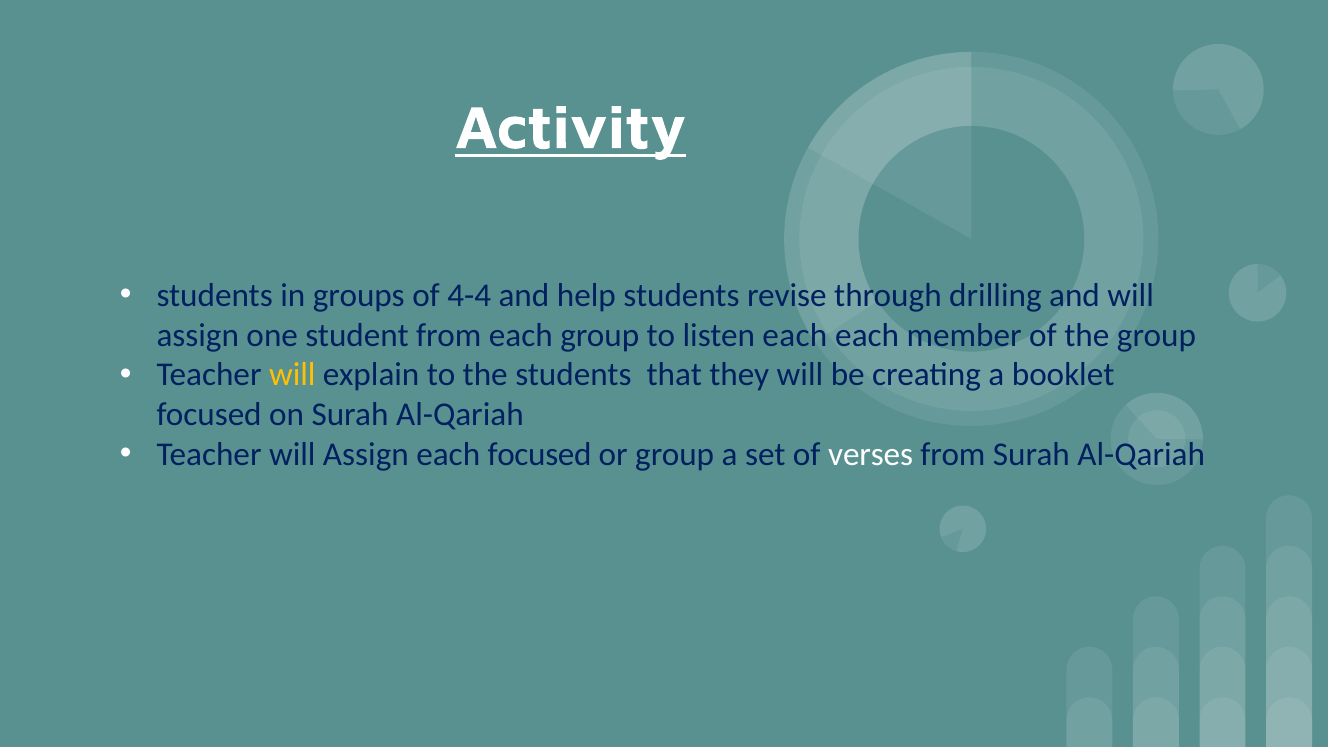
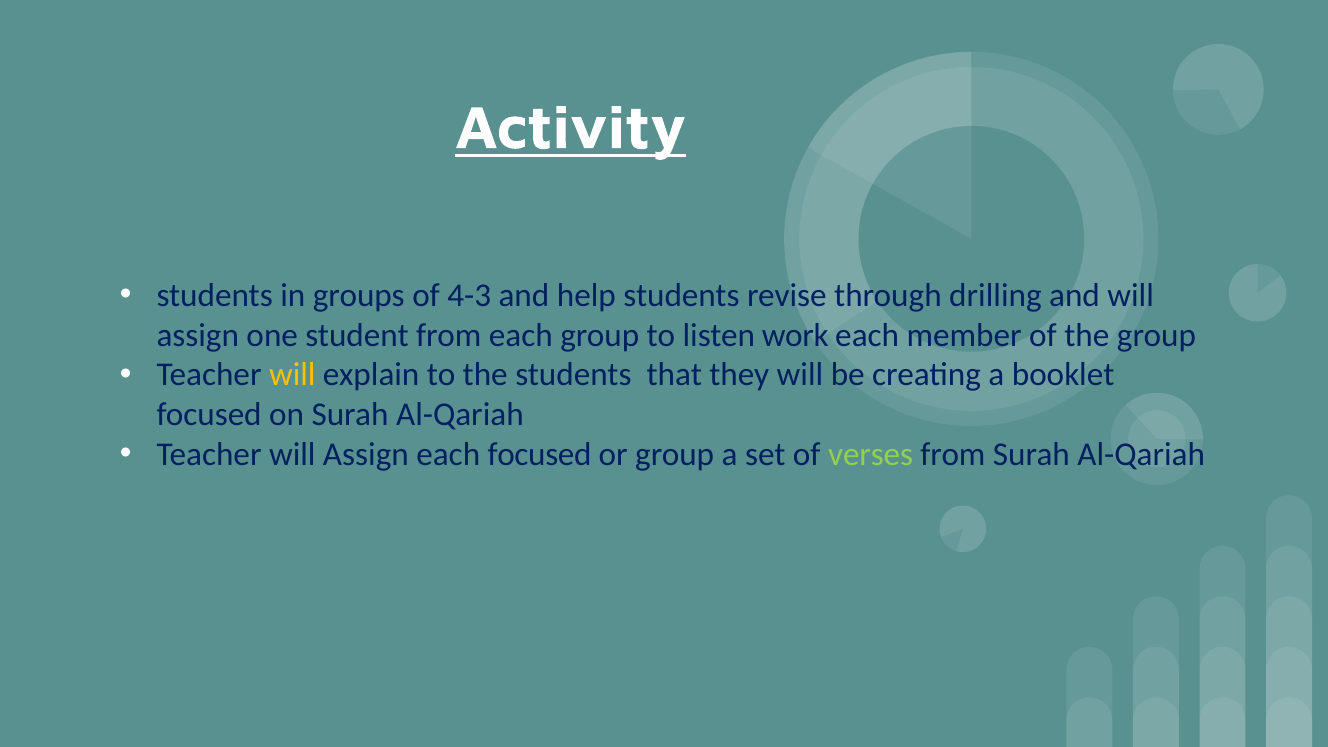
4-4: 4-4 -> 4-3
listen each: each -> work
verses colour: white -> light green
